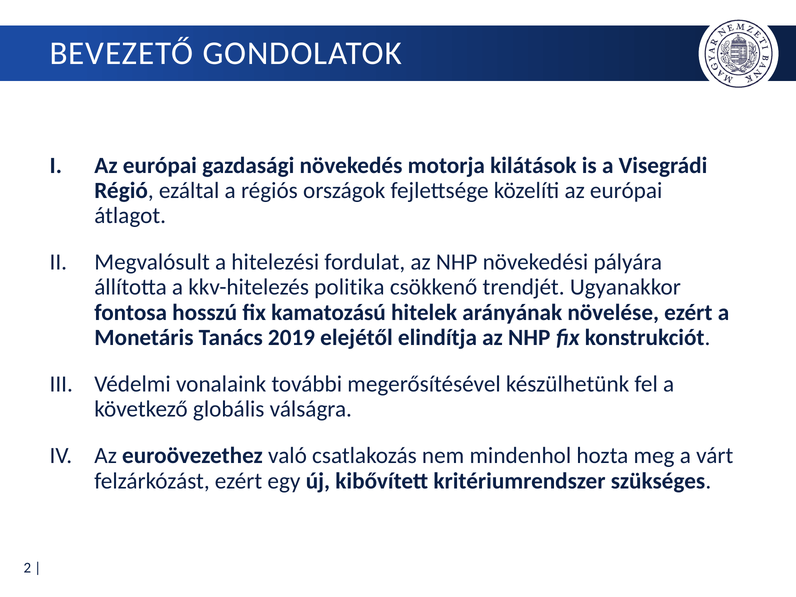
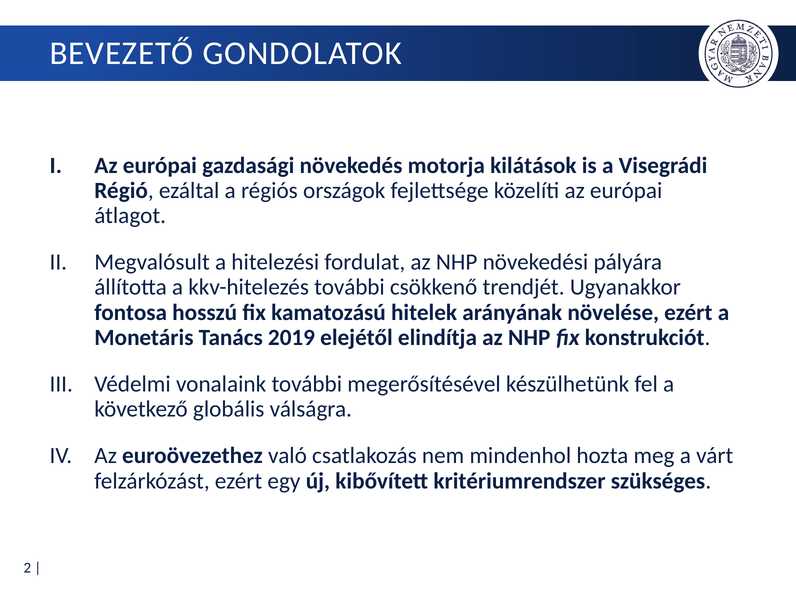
kkv-hitelezés politika: politika -> további
